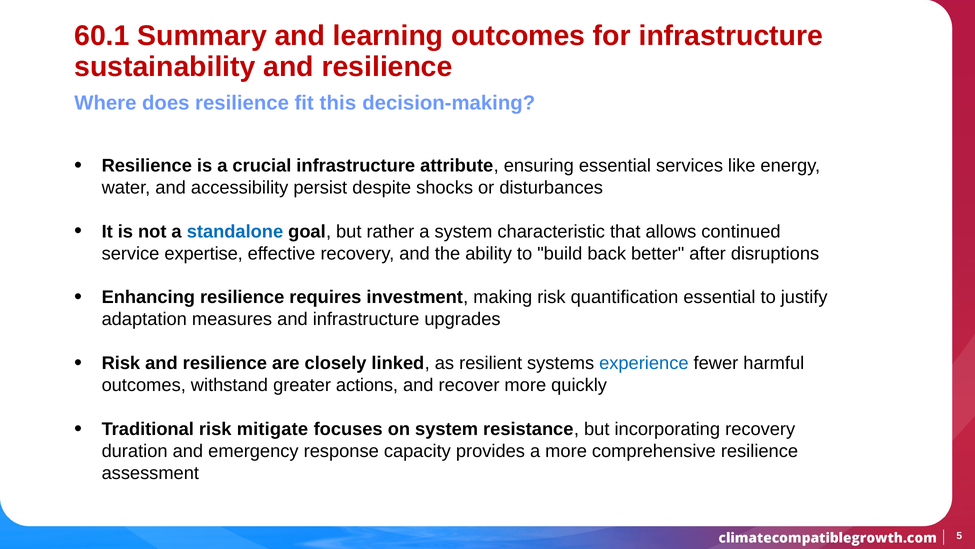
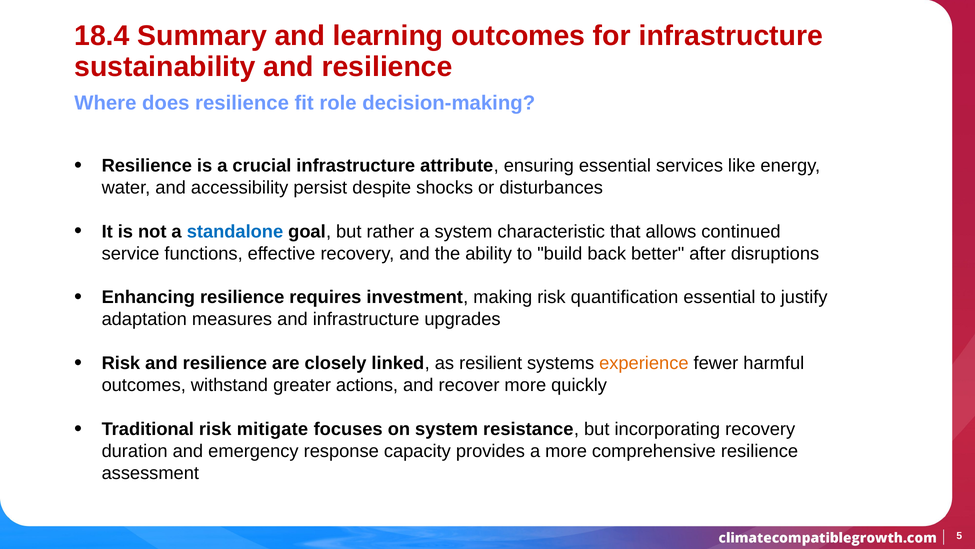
60.1: 60.1 -> 18.4
this: this -> role
expertise: expertise -> functions
experience colour: blue -> orange
